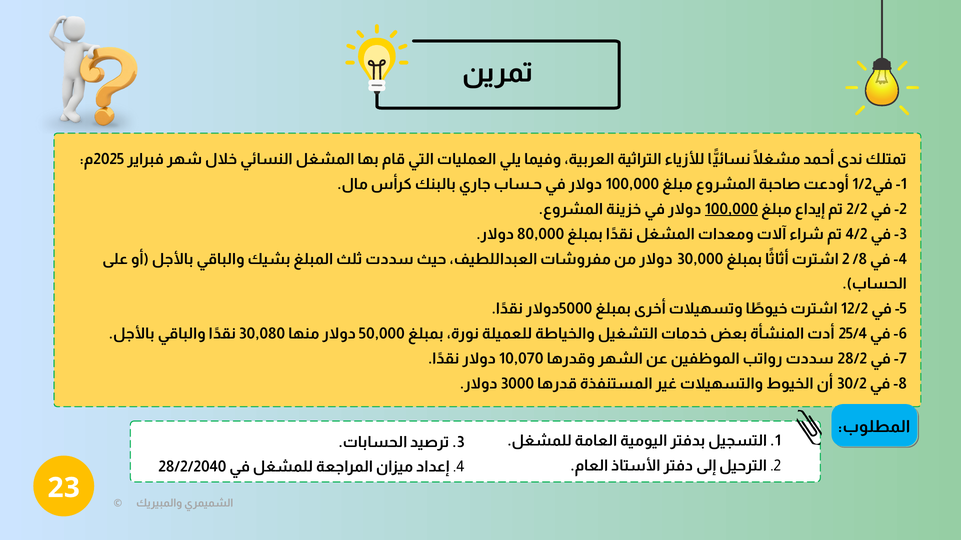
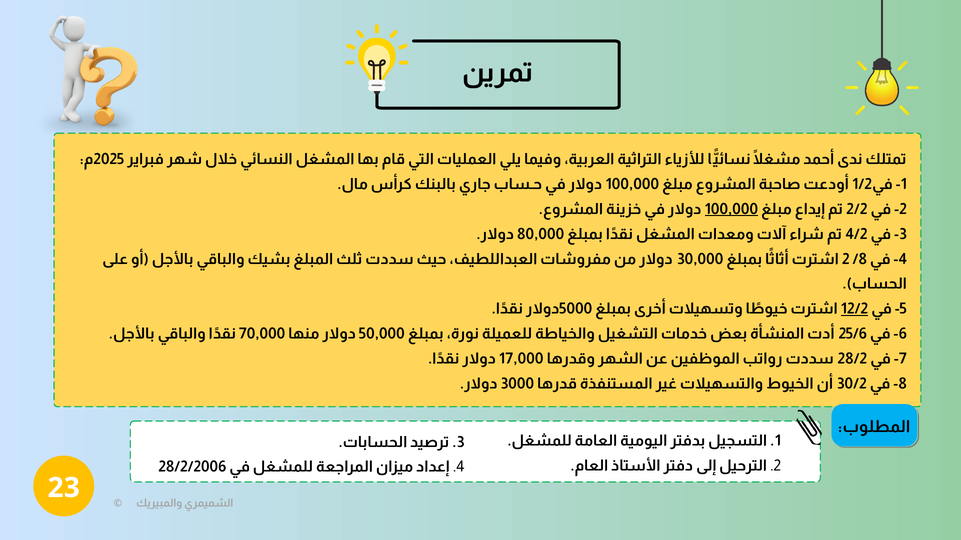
12/2 underline: none -> present
30,080: 30,080 -> 70,000
25/4: 25/4 -> 25/6
10,070: 10,070 -> 17,000
28/2/2040: 28/2/2040 -> 28/2/2006
